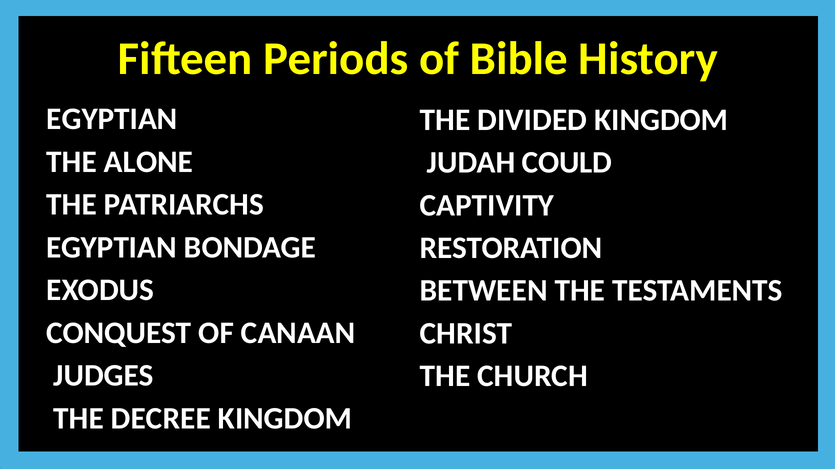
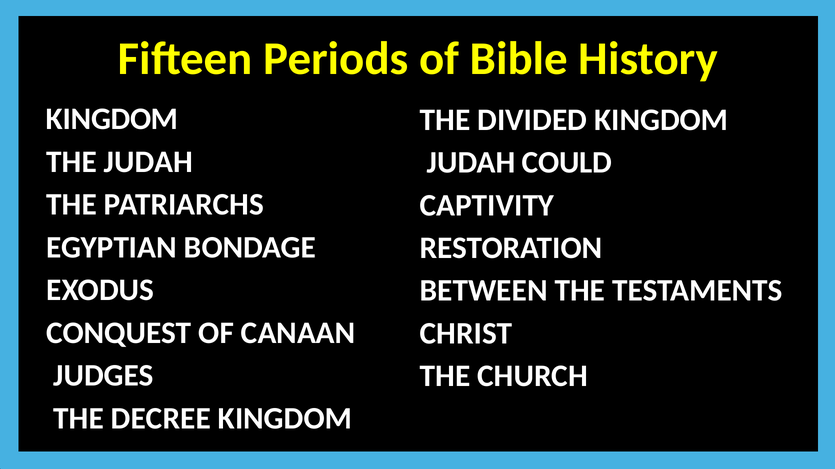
EGYPTIAN at (112, 119): EGYPTIAN -> KINGDOM
THE ALONE: ALONE -> JUDAH
